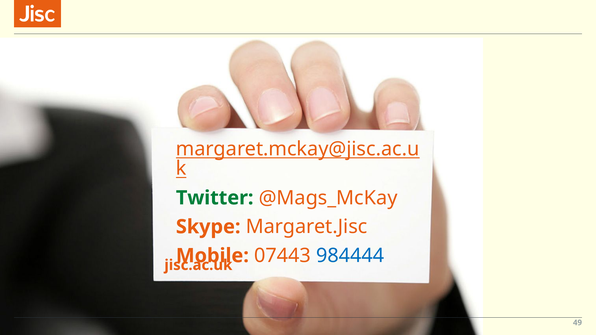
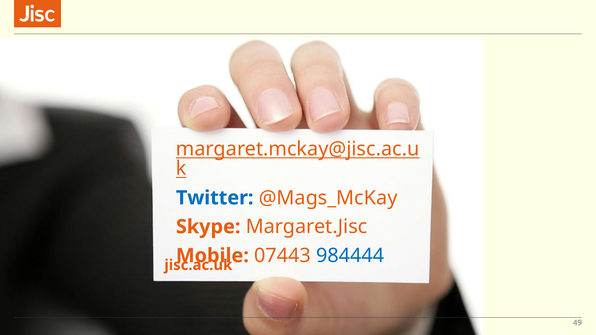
Twitter colour: green -> blue
